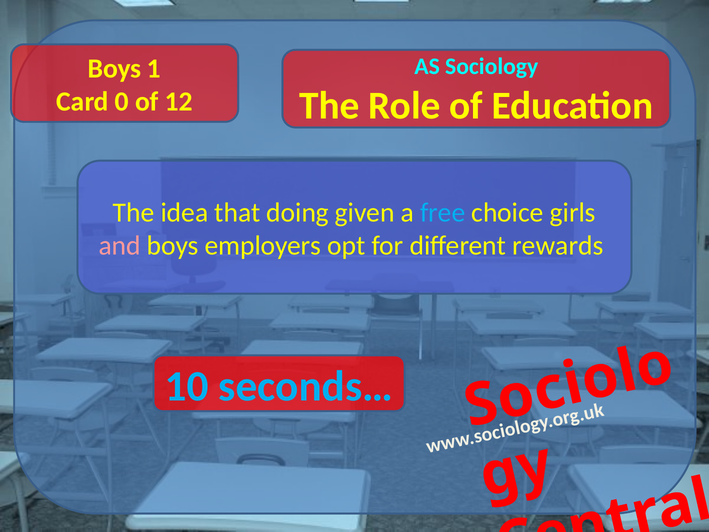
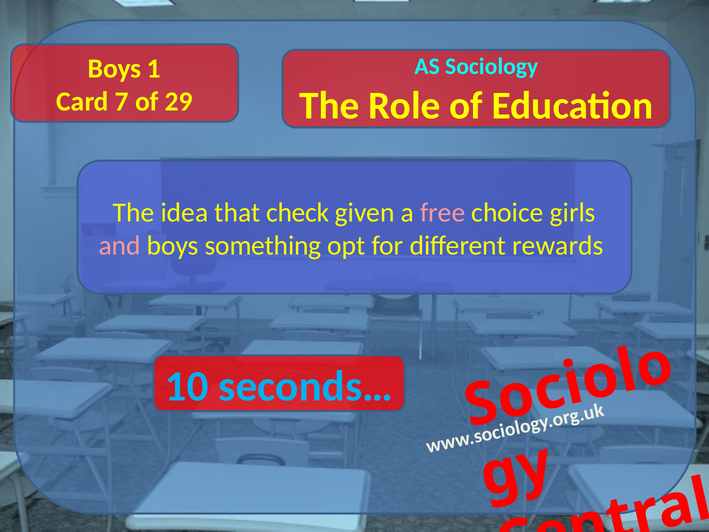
0: 0 -> 7
12: 12 -> 29
doing: doing -> check
free colour: light blue -> pink
employers: employers -> something
